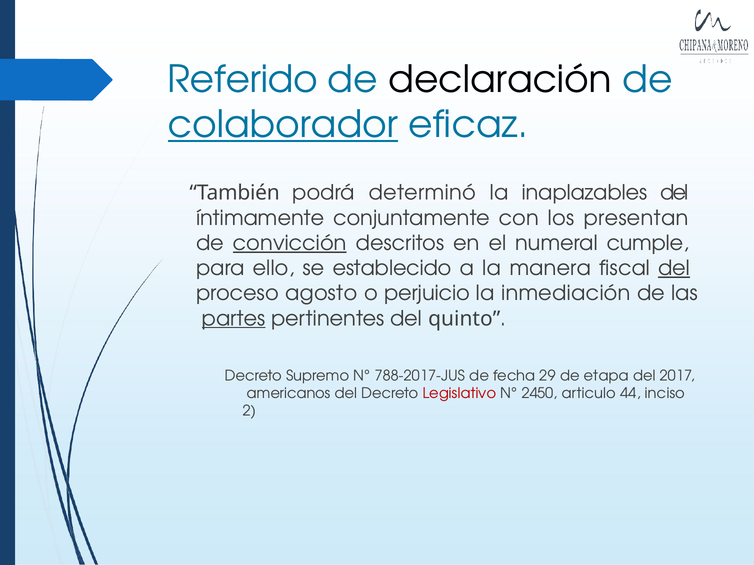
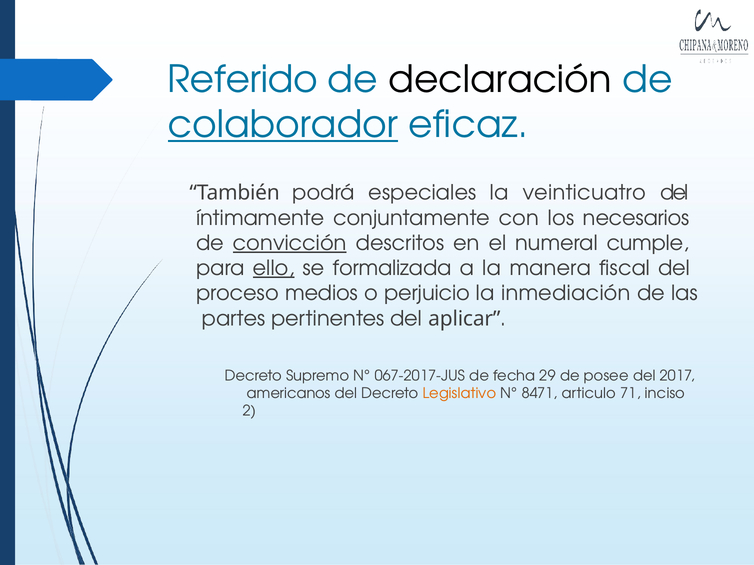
determinó: determinó -> especiales
inaplazables: inaplazables -> veinticuatro
presentan: presentan -> necesarios
ello underline: none -> present
establecido: establecido -> formalizada
del at (674, 269) underline: present -> none
agosto: agosto -> medios
partes underline: present -> none
quinto: quinto -> aplicar
788-2017-JUS: 788-2017-JUS -> 067-2017-JUS
etapa: etapa -> posee
Legislativo colour: red -> orange
2450: 2450 -> 8471
44: 44 -> 71
